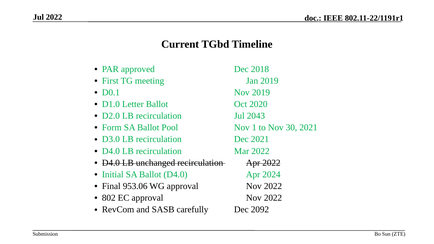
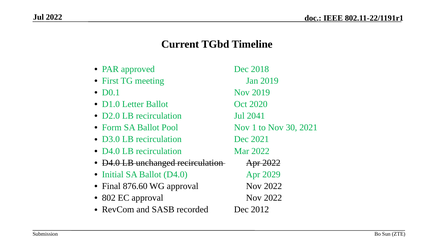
2043: 2043 -> 2041
2024: 2024 -> 2029
953.06: 953.06 -> 876.60
carefully: carefully -> recorded
2092: 2092 -> 2012
